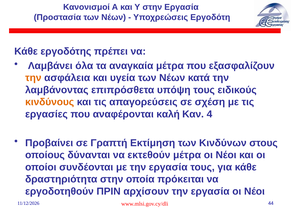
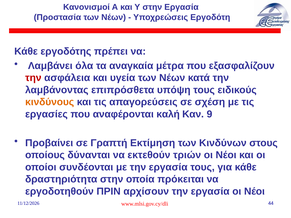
την at (33, 78) colour: orange -> red
4: 4 -> 9
εκτεθούν μέτρα: μέτρα -> τριών
